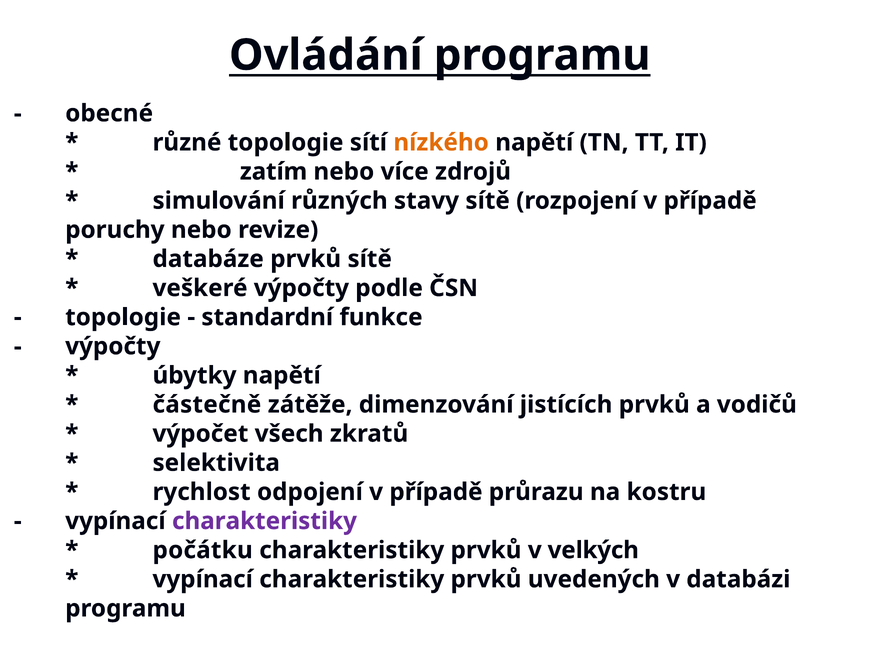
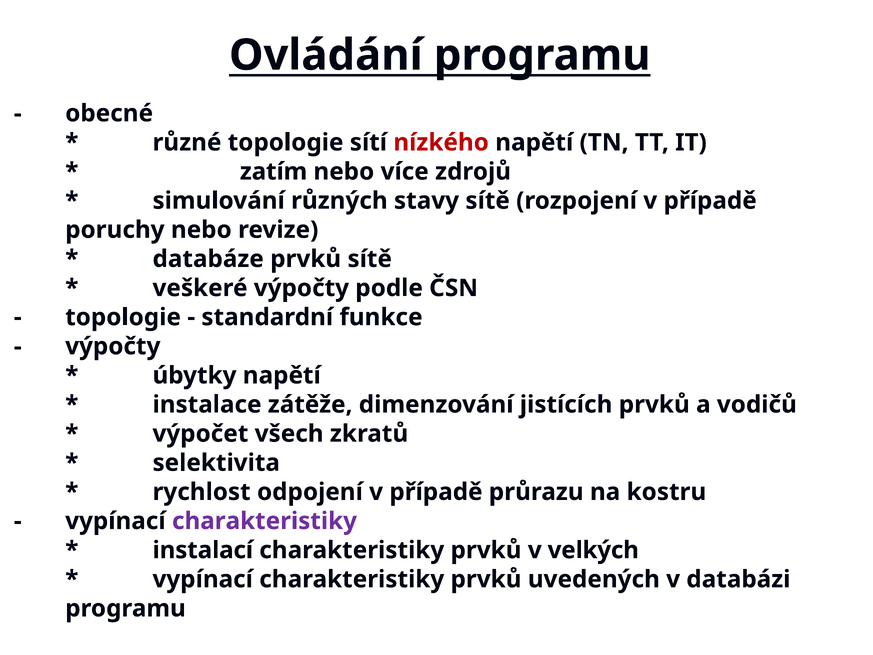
nízkého colour: orange -> red
částečně: částečně -> instalace
počátku: počátku -> instalací
